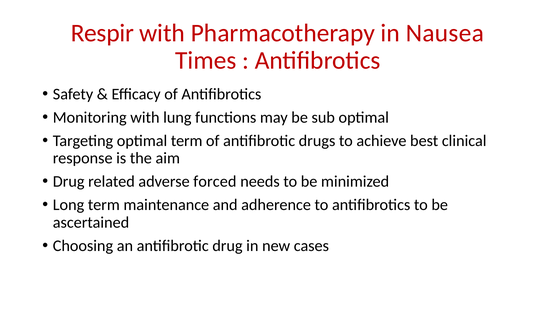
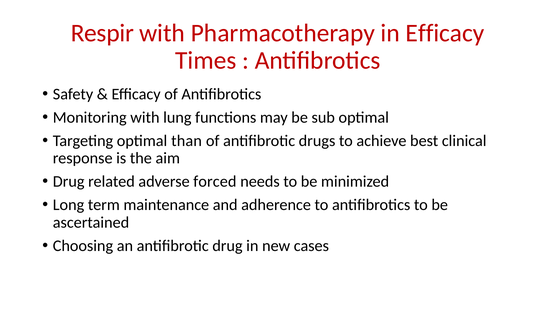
in Nausea: Nausea -> Efficacy
optimal term: term -> than
